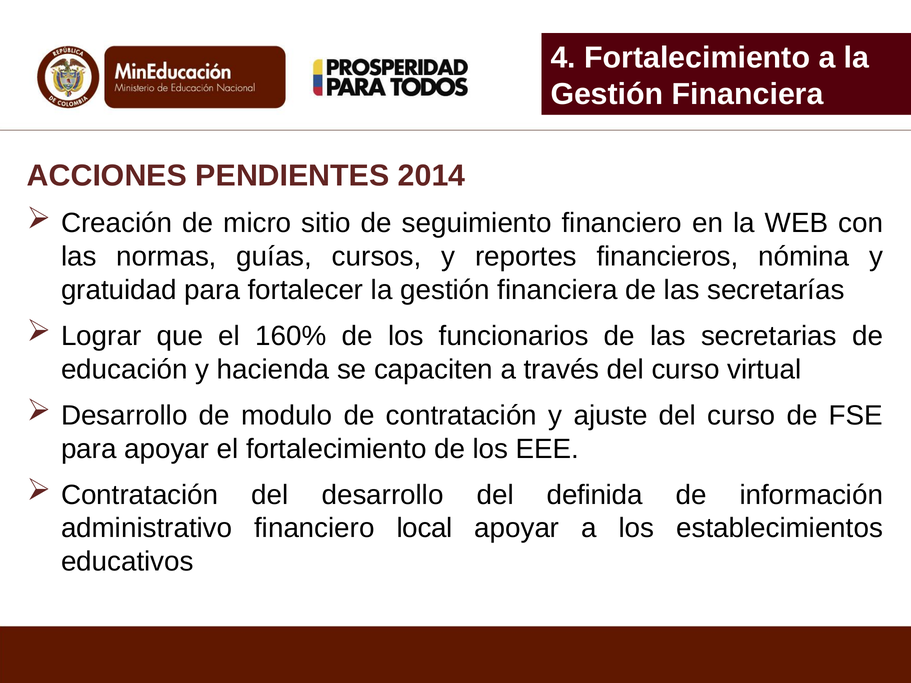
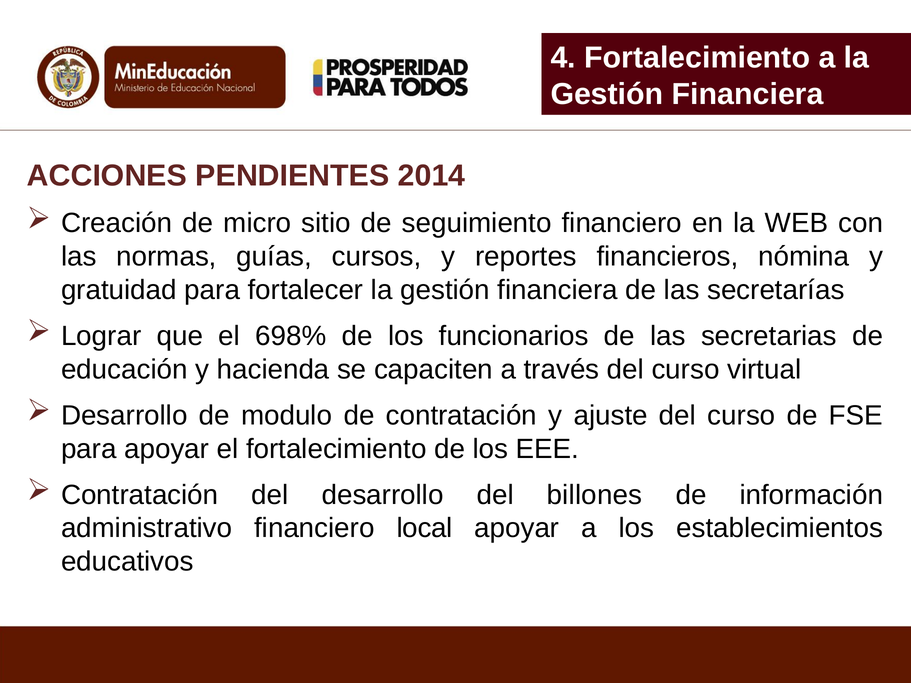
160%: 160% -> 698%
definida: definida -> billones
